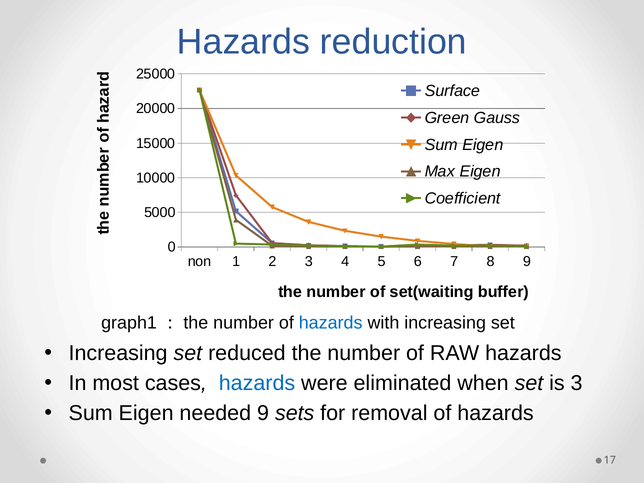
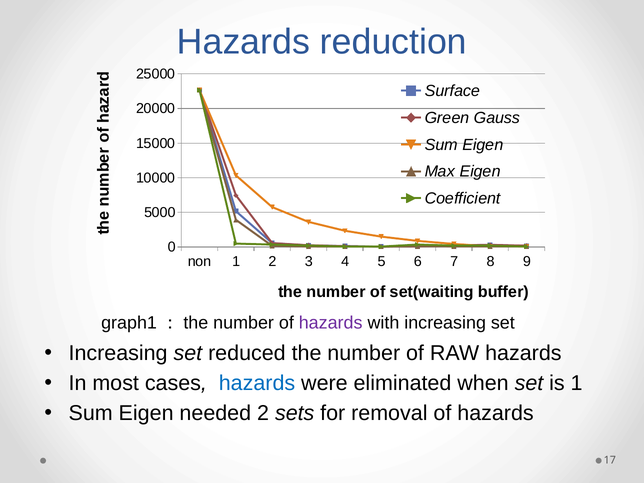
hazards at (331, 323) colour: blue -> purple
is 3: 3 -> 1
needed 9: 9 -> 2
